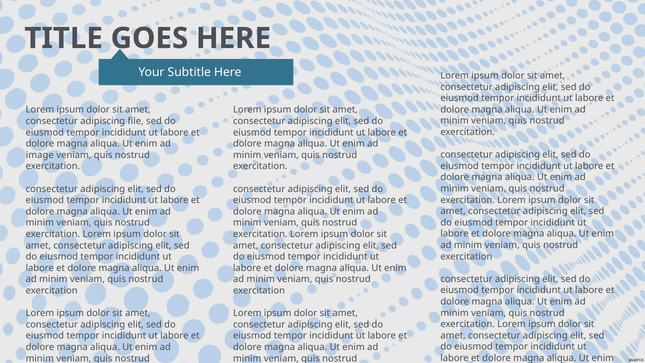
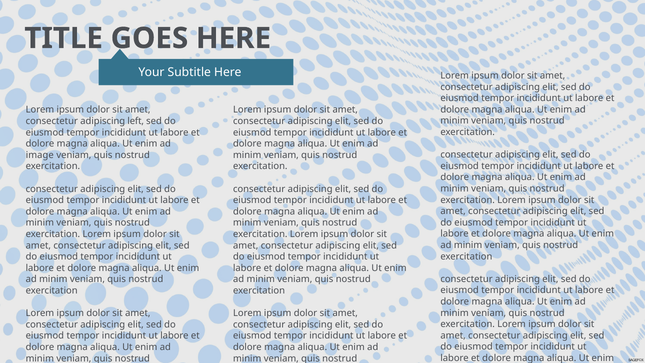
file: file -> left
